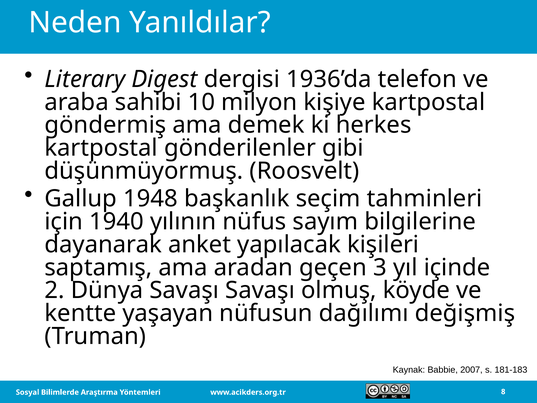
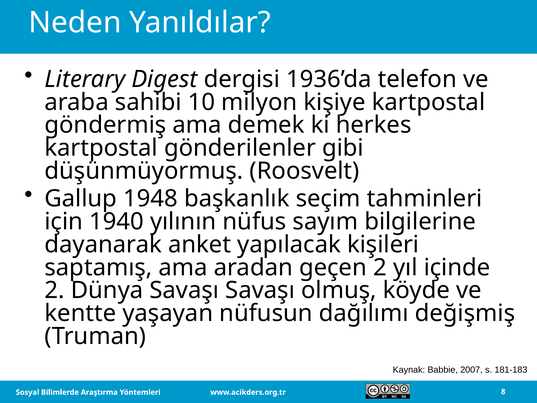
geçen 3: 3 -> 2
